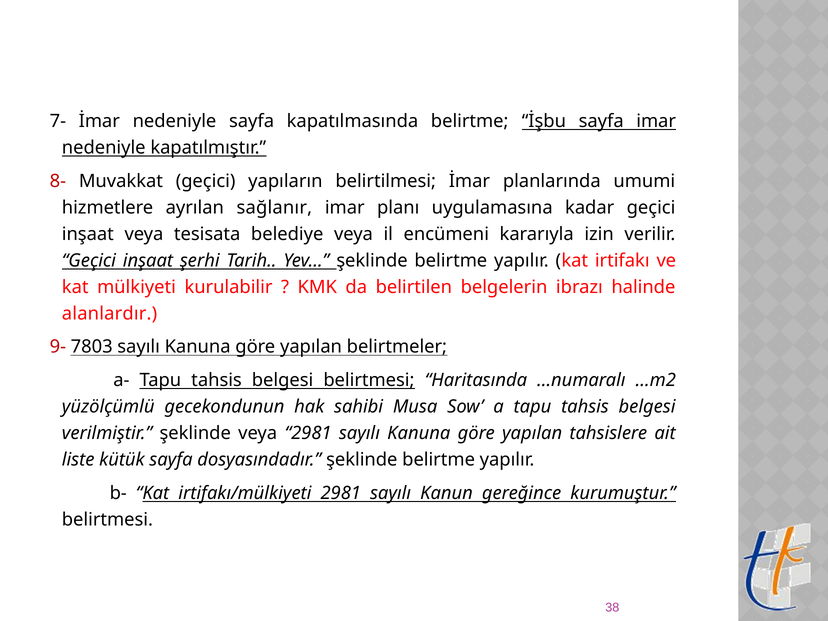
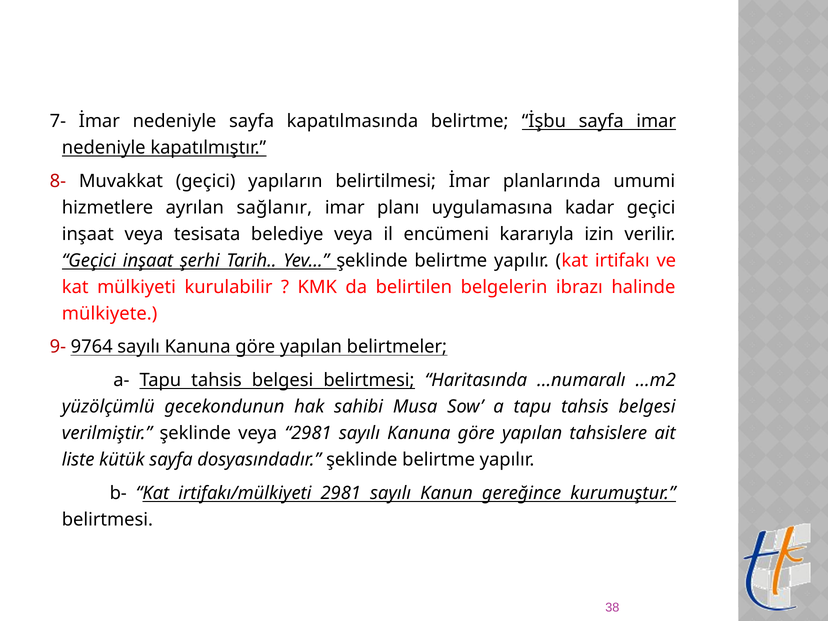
alanlardır: alanlardır -> mülkiyete
7803: 7803 -> 9764
